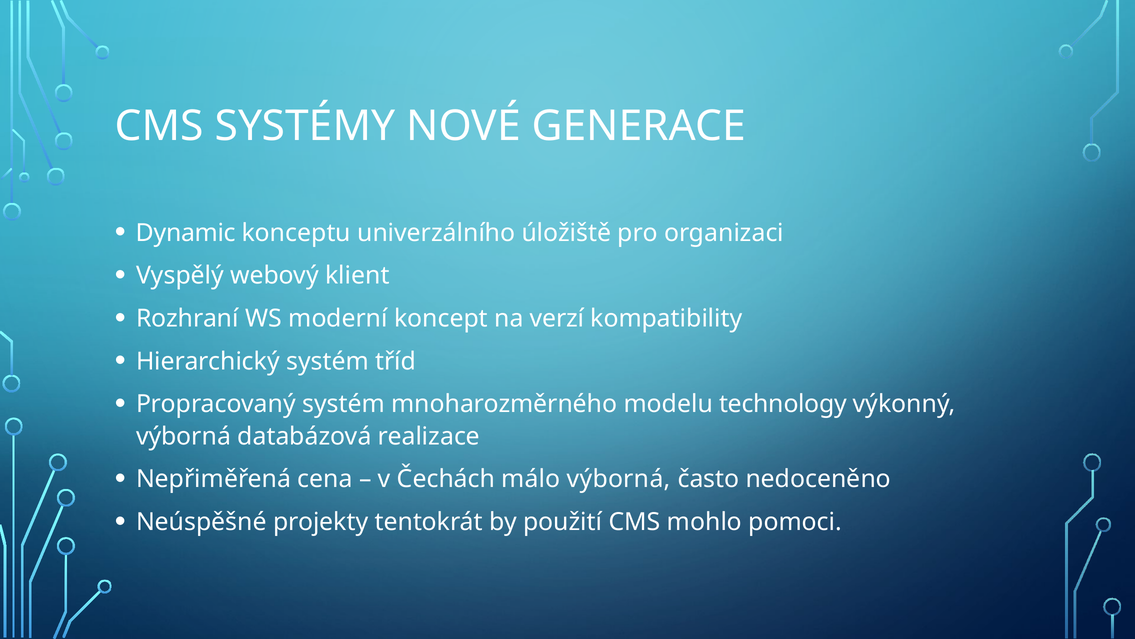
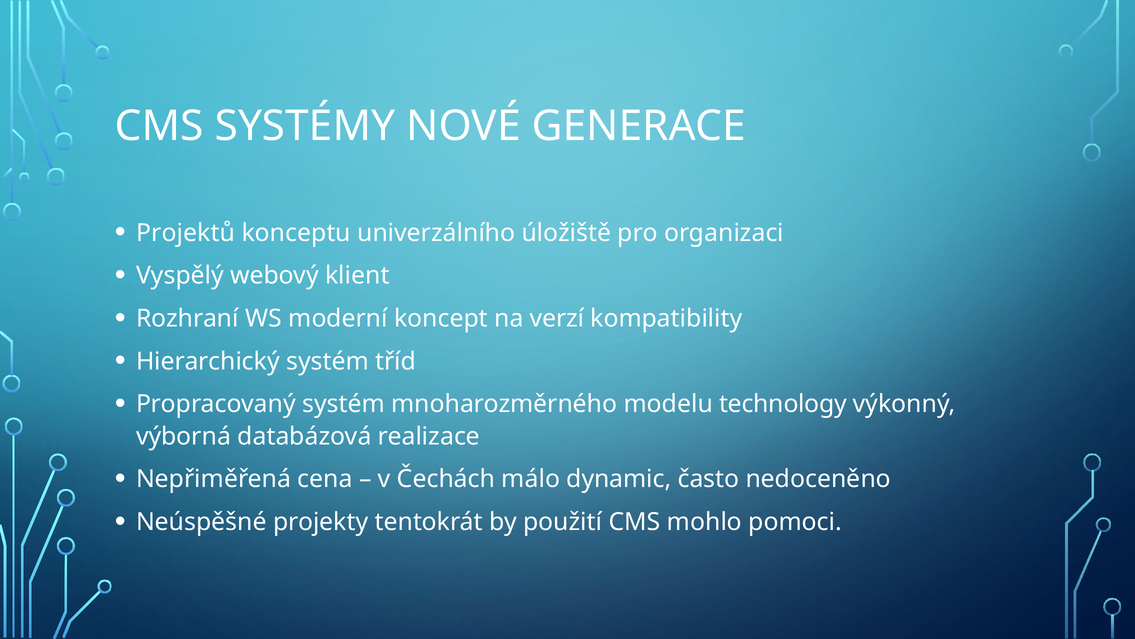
Dynamic: Dynamic -> Projektů
málo výborná: výborná -> dynamic
